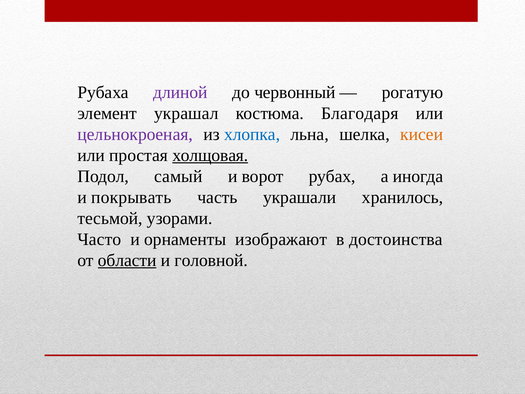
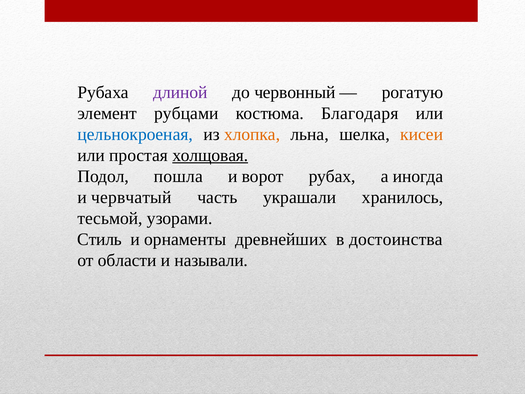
украшал: украшал -> рубцами
цельнокроеная colour: purple -> blue
хлопка colour: blue -> orange
самый: самый -> пошла
покрывать: покрывать -> червчатый
Часто: Часто -> Стиль
изображают: изображают -> древнейших
области underline: present -> none
головной: головной -> называли
